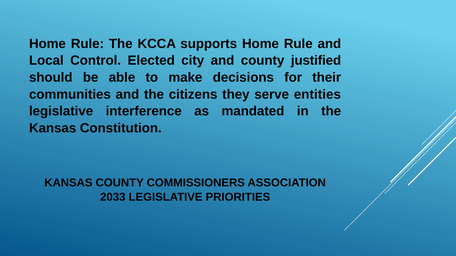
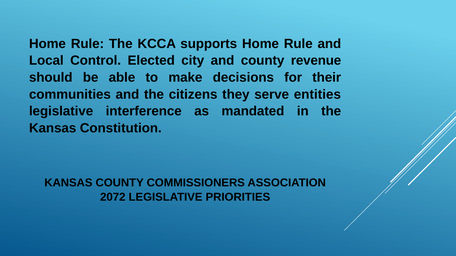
justified: justified -> revenue
2033: 2033 -> 2072
